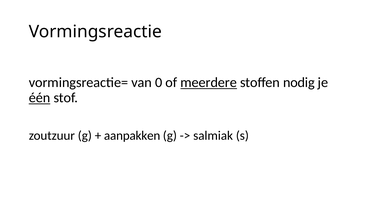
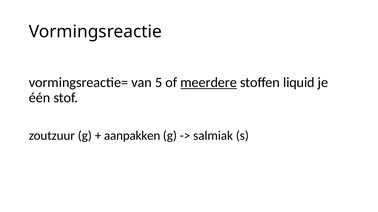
0: 0 -> 5
nodig: nodig -> liquid
één underline: present -> none
